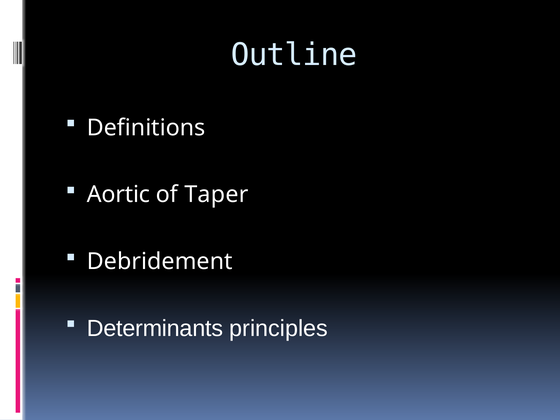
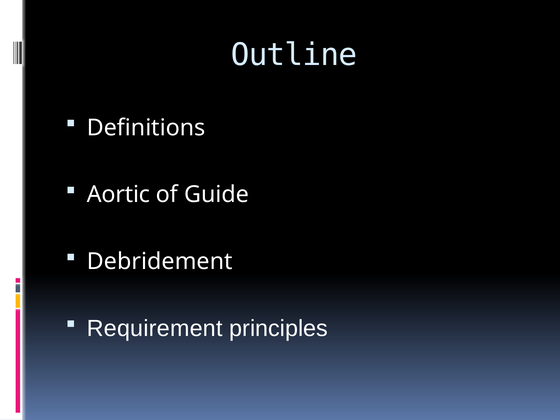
Taper: Taper -> Guide
Determinants: Determinants -> Requirement
